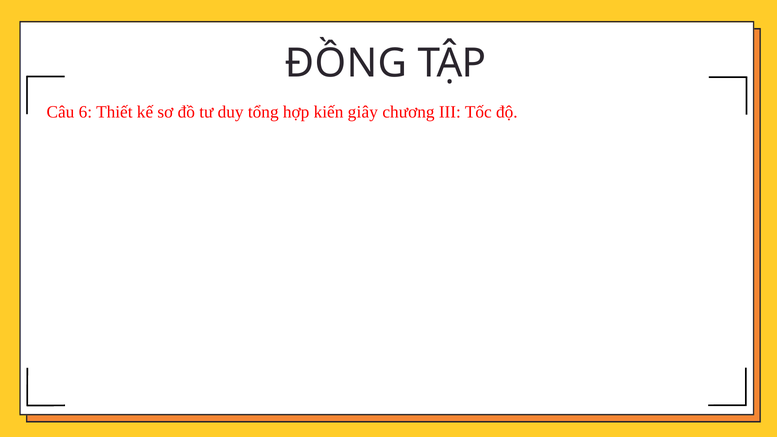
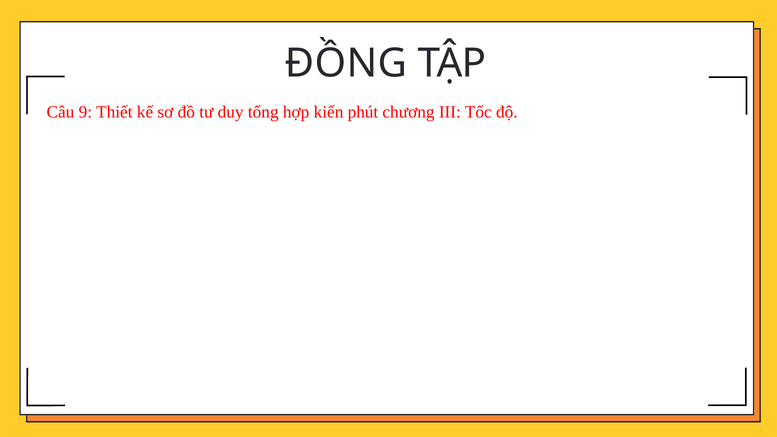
6: 6 -> 9
giây: giây -> phút
